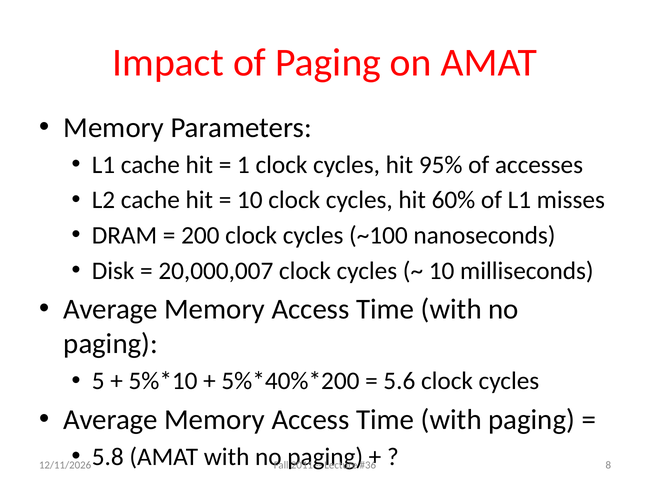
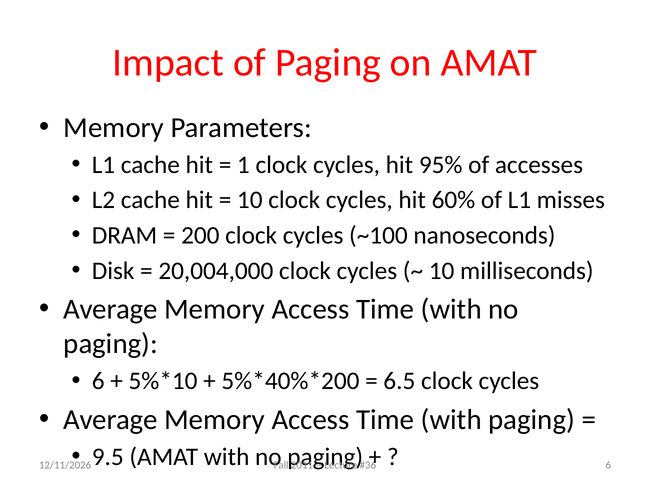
20,000,007: 20,000,007 -> 20,004,000
5 at (98, 382): 5 -> 6
5.6: 5.6 -> 6.5
5.8: 5.8 -> 9.5
8 at (608, 465): 8 -> 6
